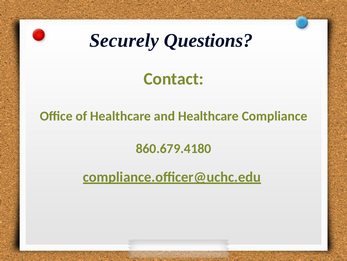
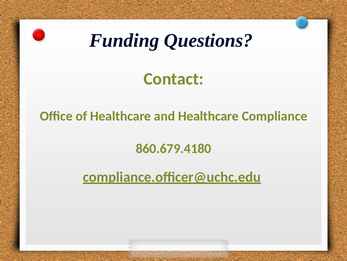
Securely: Securely -> Funding
